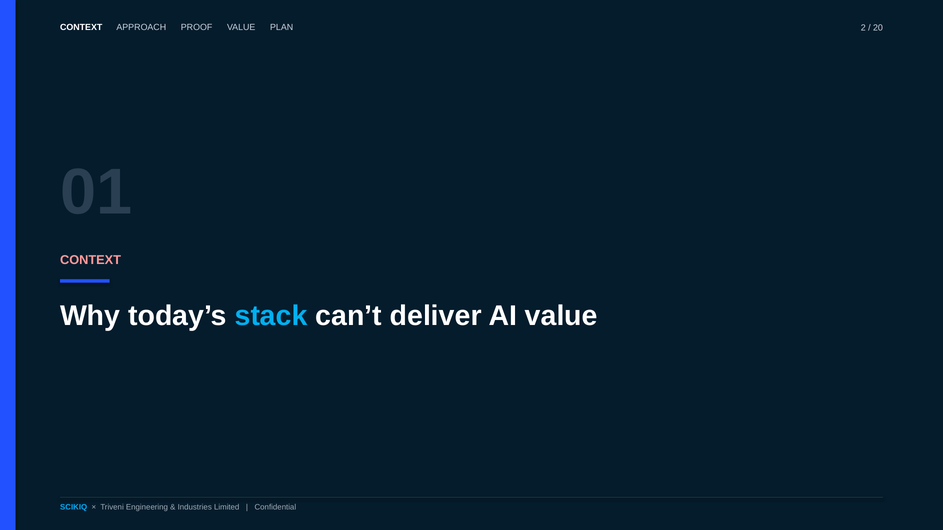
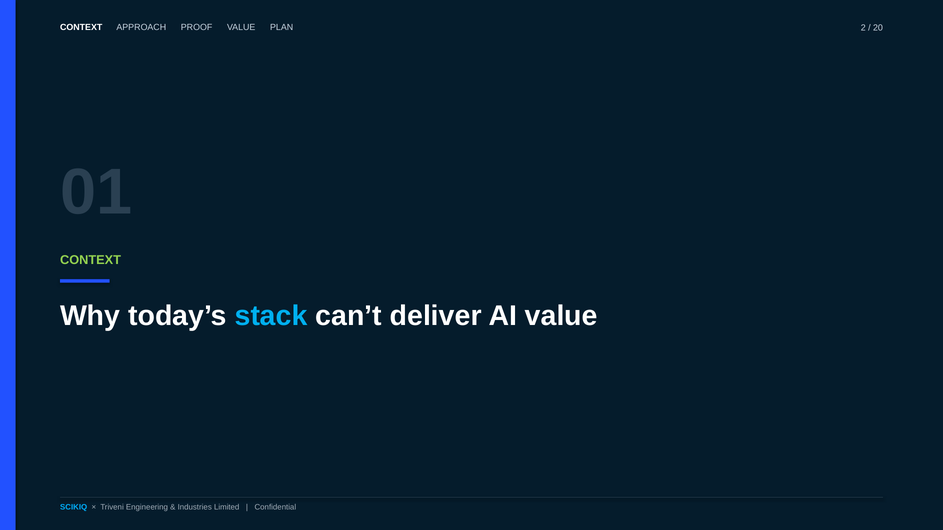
CONTEXT at (91, 260) colour: pink -> light green
